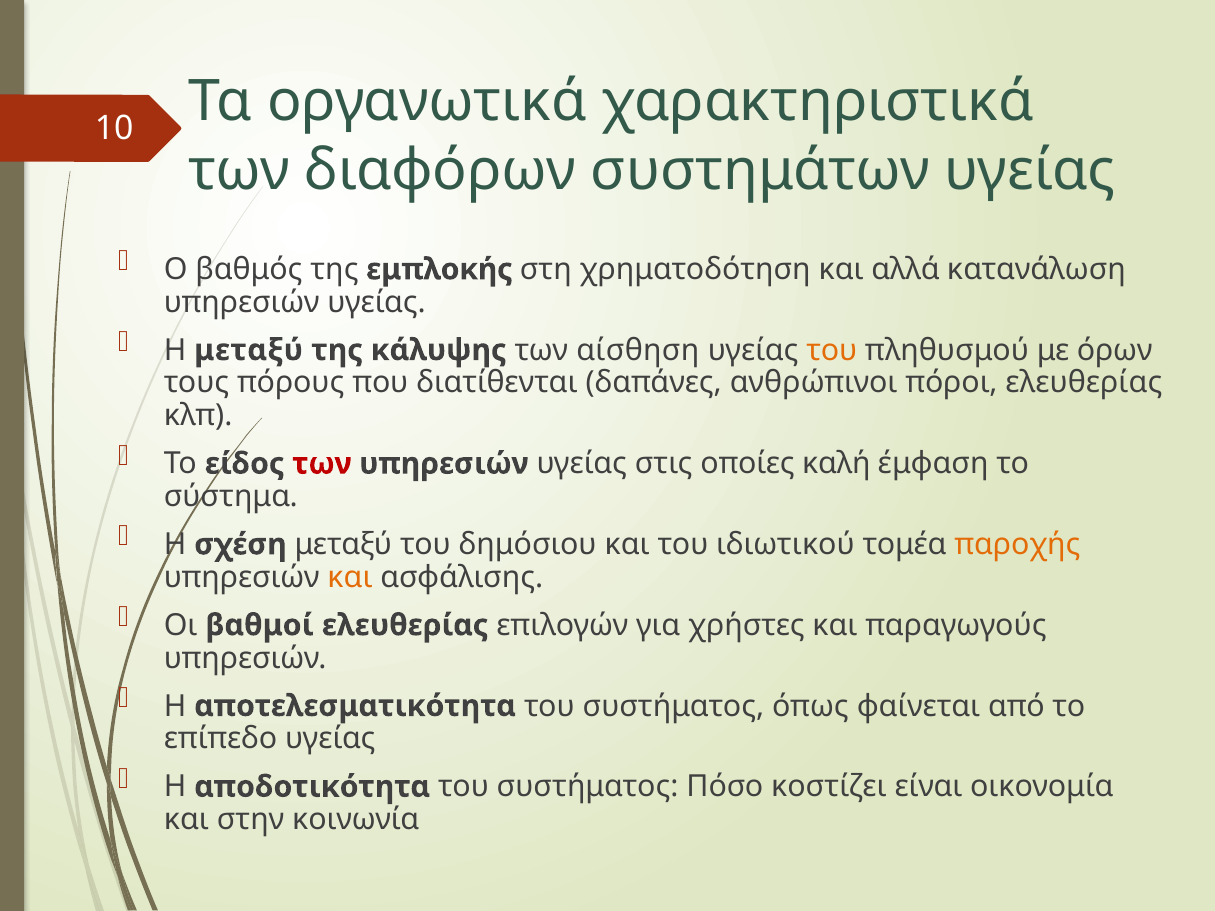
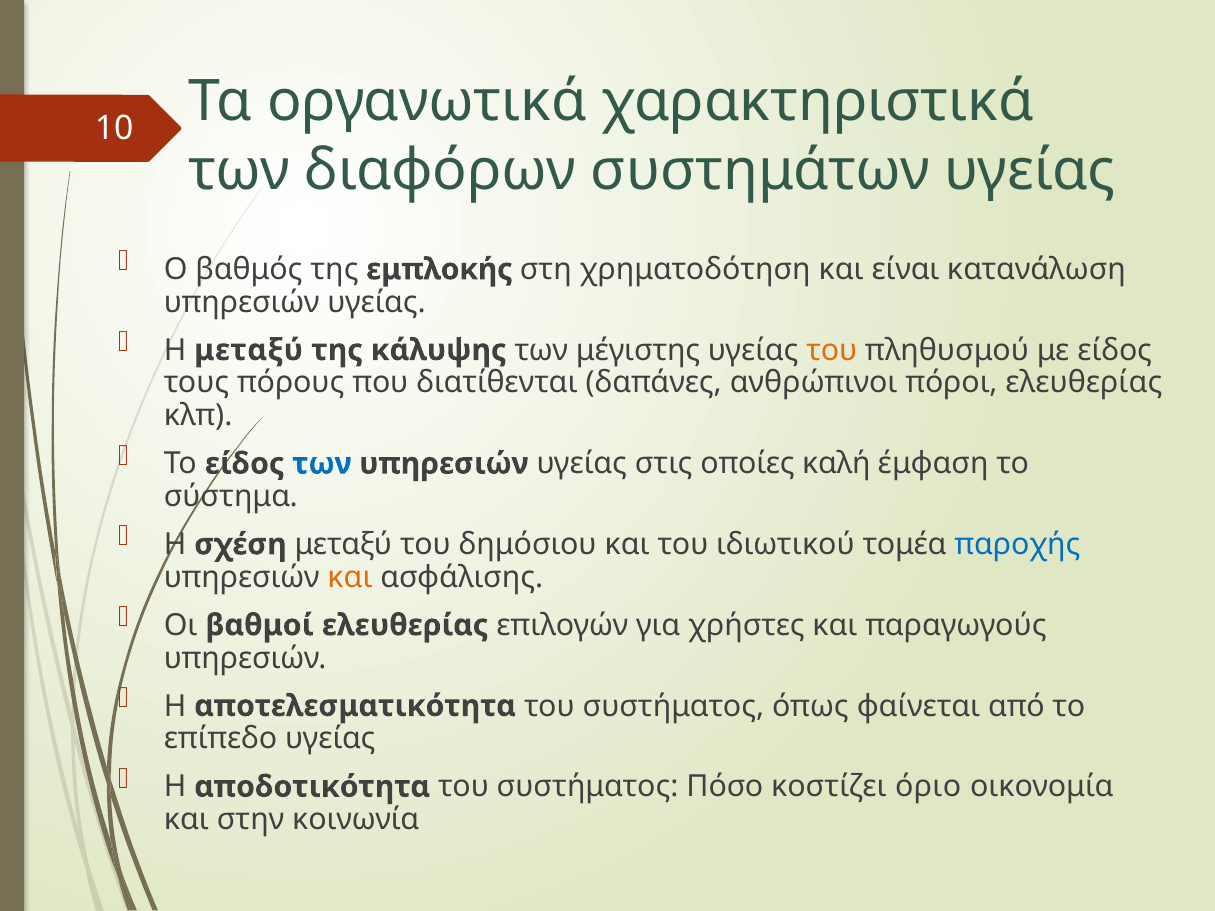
αλλά: αλλά -> είναι
αίσθηση: αίσθηση -> μέγιστης
με όρων: όρων -> είδος
των at (322, 464) colour: red -> blue
παροχής colour: orange -> blue
είναι: είναι -> όριο
